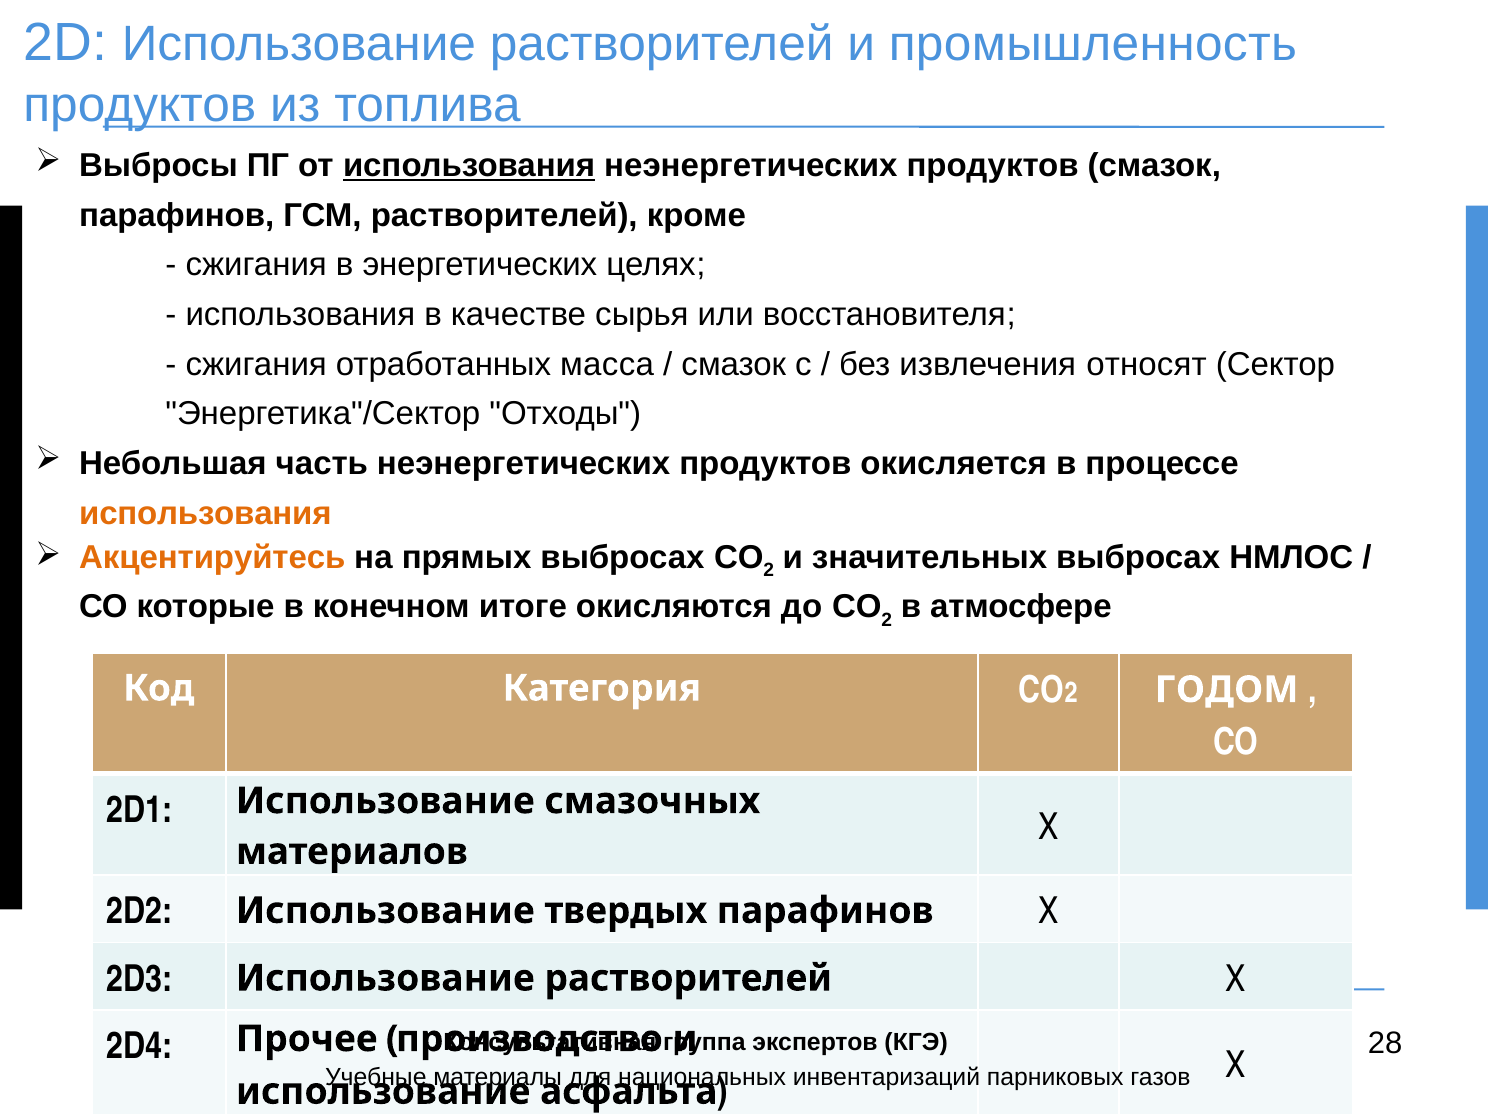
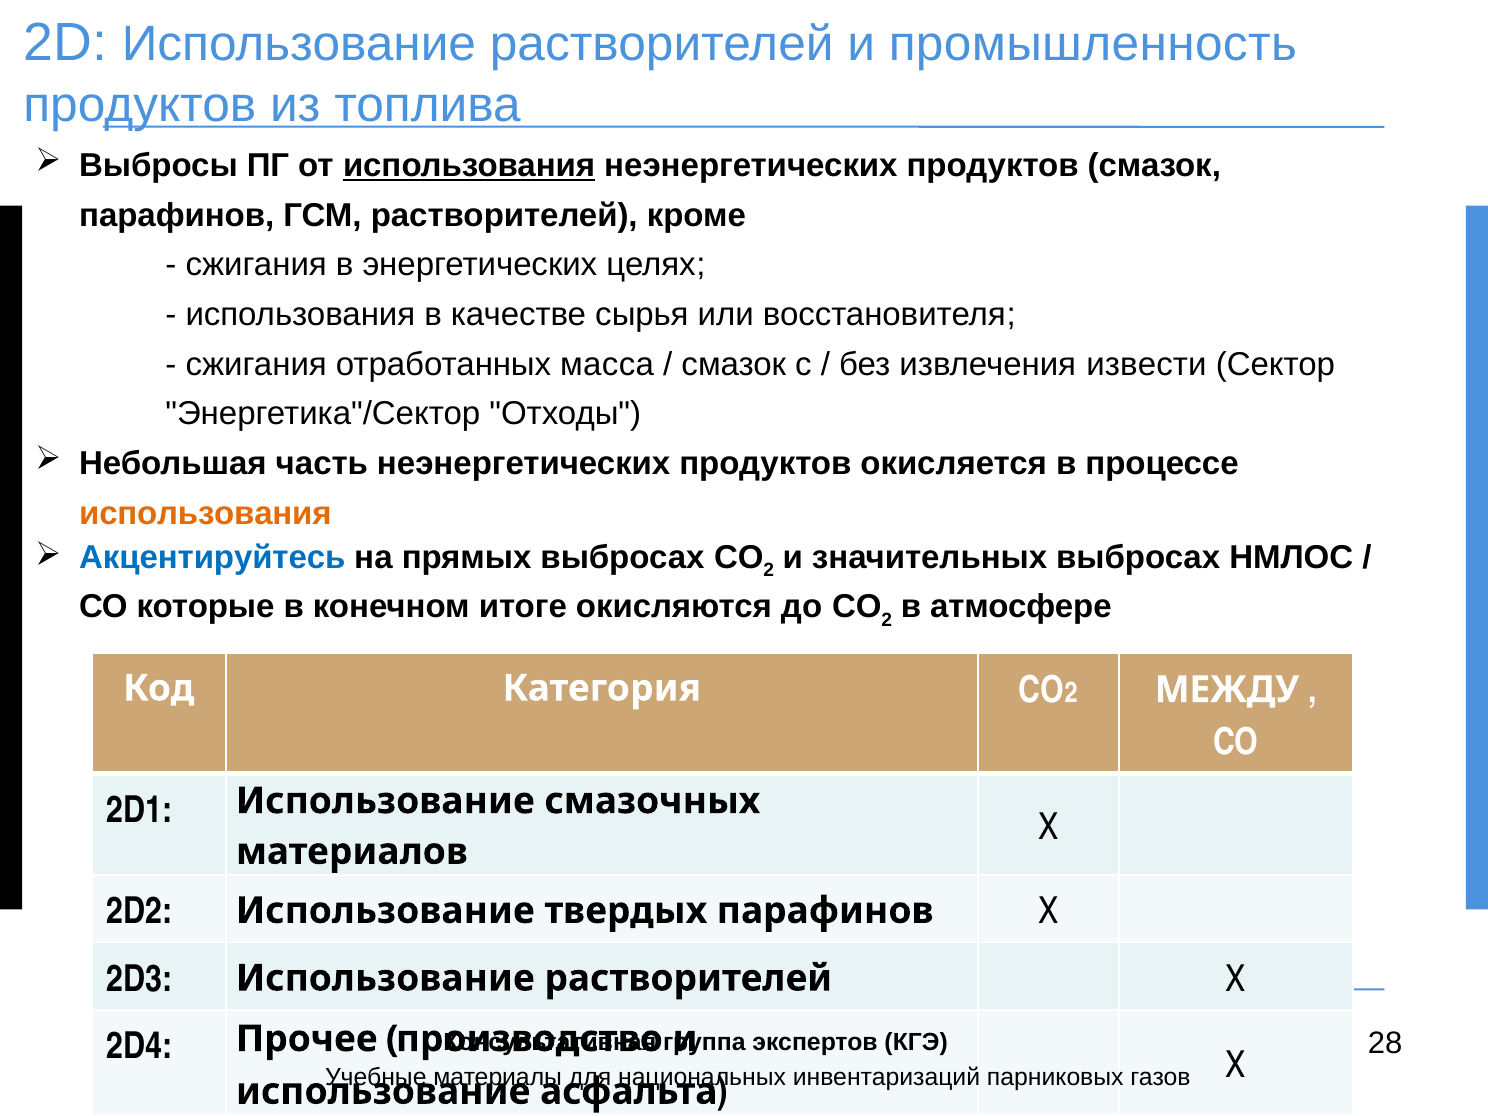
относят: относят -> извести
Акцентируйтесь colour: orange -> blue
ГОДОМ: ГОДОМ -> МЕЖДУ
